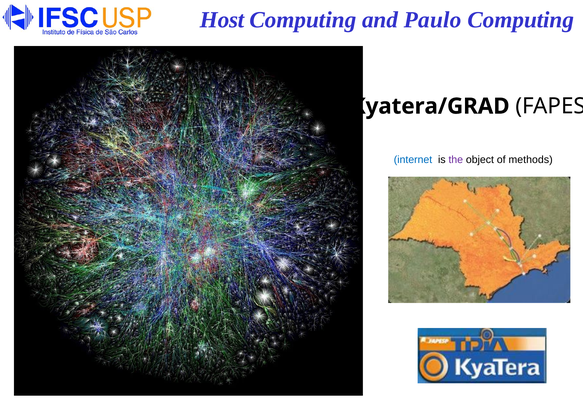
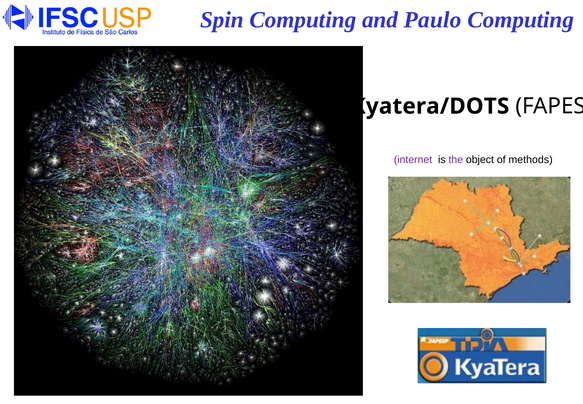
Host: Host -> Spin
Kyatera/GRAD: Kyatera/GRAD -> Kyatera/DOTS
internet colour: blue -> purple
